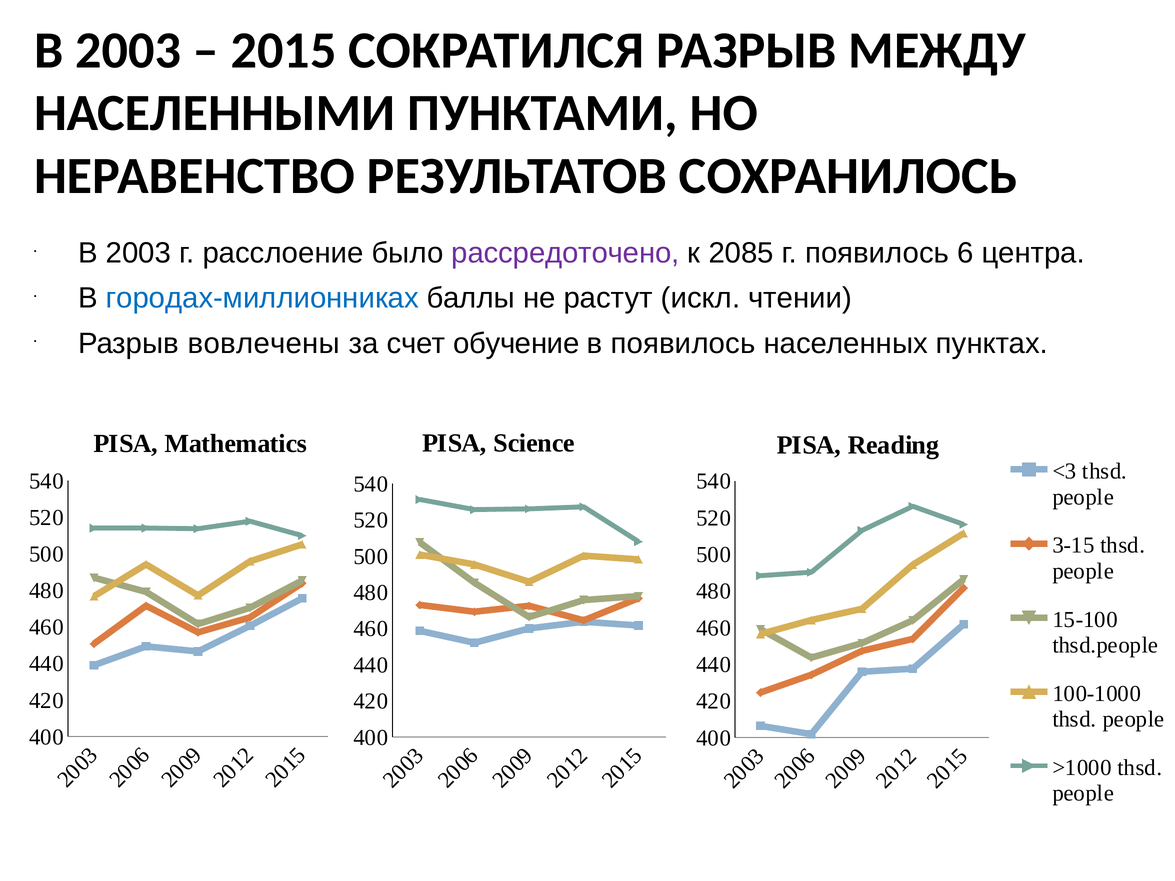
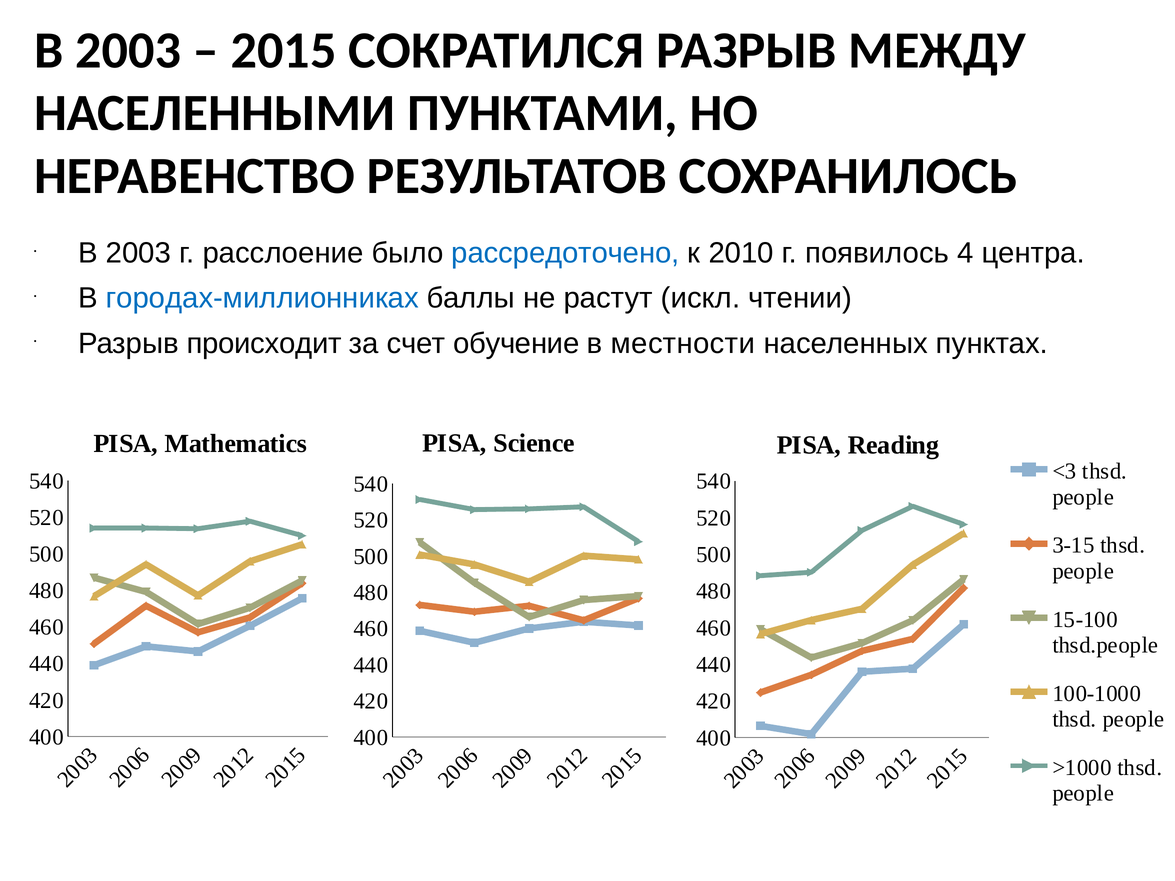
рассредоточено colour: purple -> blue
2085: 2085 -> 2010
появилось 6: 6 -> 4
вовлечены: вовлечены -> происходит
в появилось: появилось -> местности
